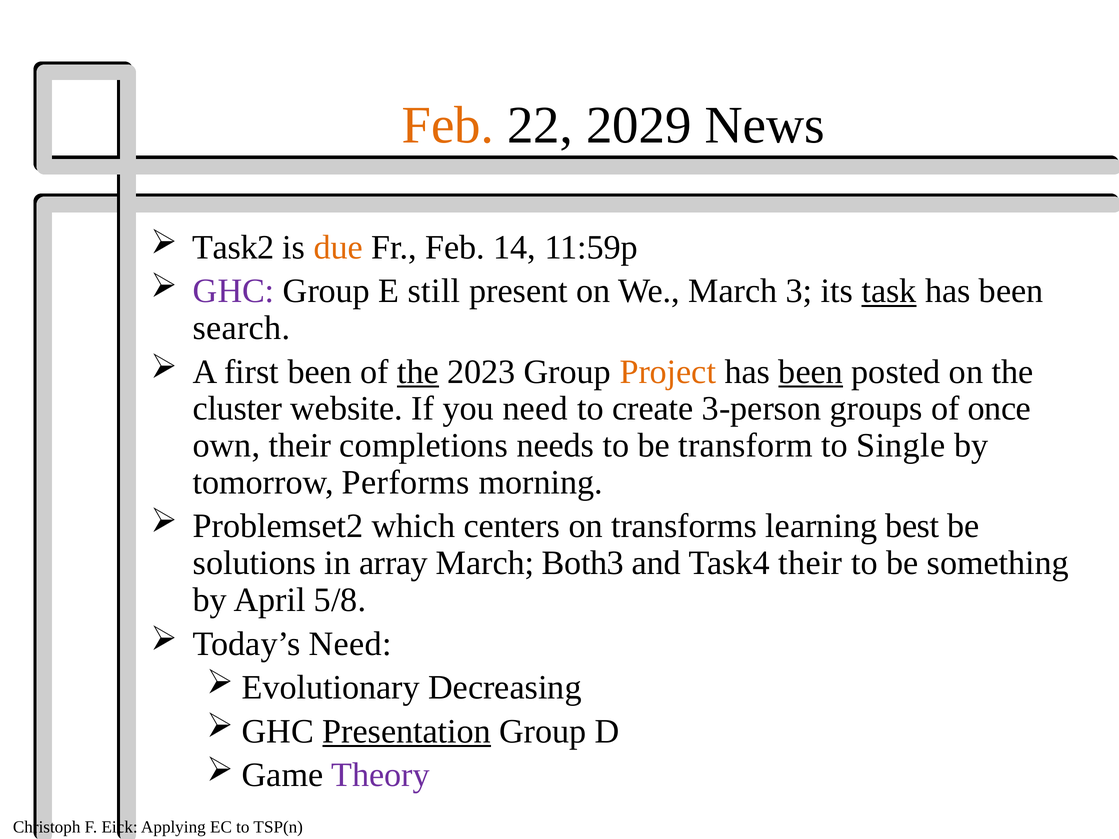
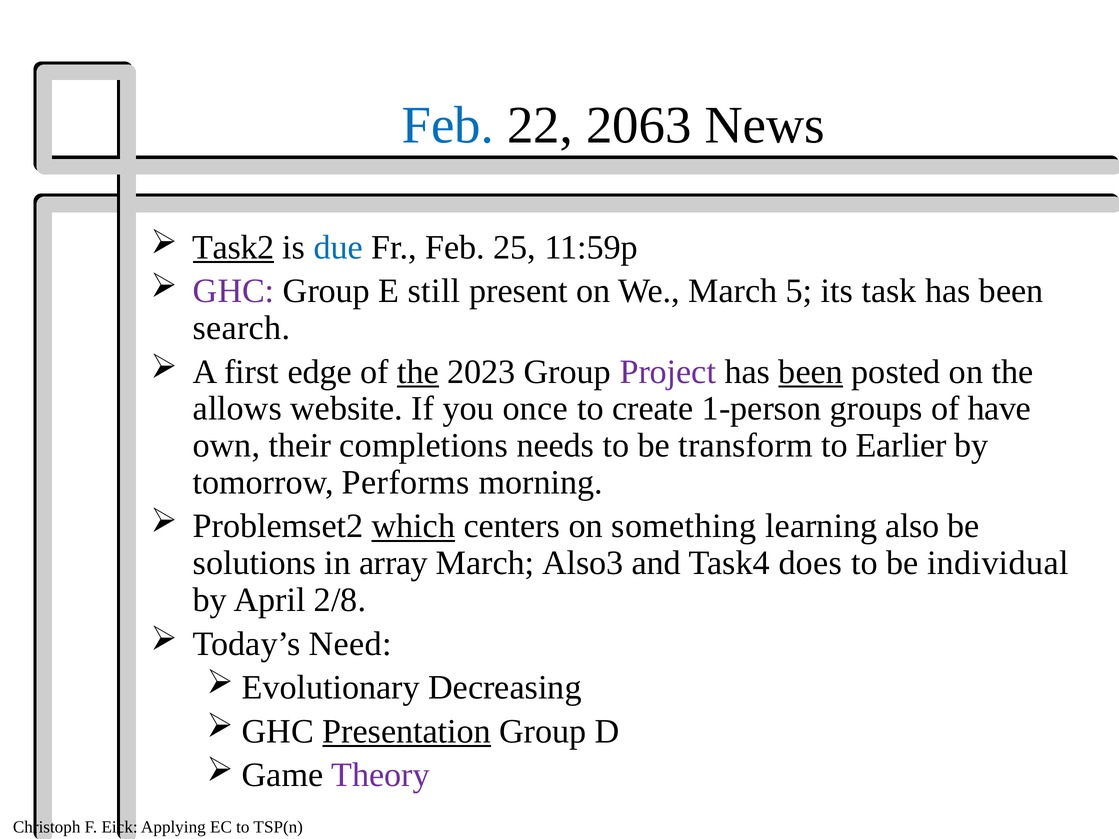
Feb at (448, 125) colour: orange -> blue
2029: 2029 -> 2063
Task2 underline: none -> present
due colour: orange -> blue
14: 14 -> 25
3: 3 -> 5
task underline: present -> none
first been: been -> edge
Project colour: orange -> purple
cluster: cluster -> allows
you need: need -> once
3-person: 3-person -> 1-person
once: once -> have
Single: Single -> Earlier
which underline: none -> present
transforms: transforms -> something
best: best -> also
Both3: Both3 -> Also3
Task4 their: their -> does
something: something -> individual
5/8: 5/8 -> 2/8
